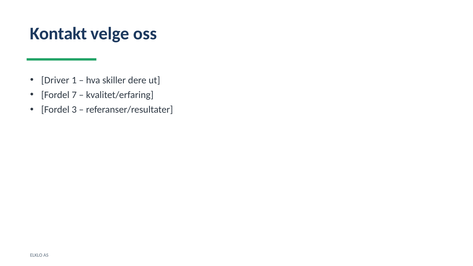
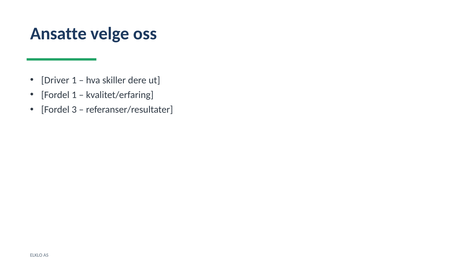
Kontakt: Kontakt -> Ansatte
Fordel 7: 7 -> 1
